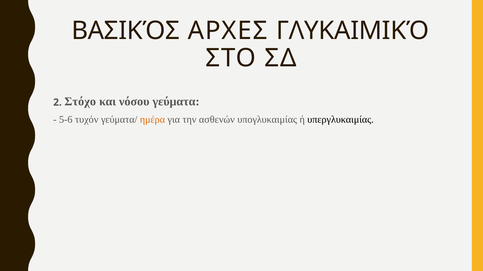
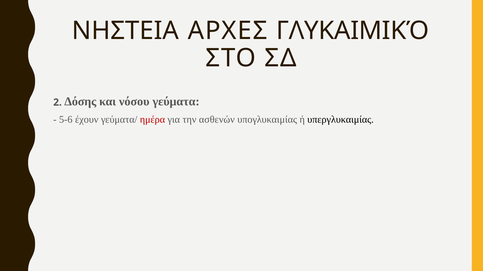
ΒΑΣΙΚΌΣ: ΒΑΣΙΚΌΣ -> ΝΗΣΤΕIΑ
Στόχο: Στόχο -> Δόσης
τυχόν: τυχόν -> έχουν
ημέρα colour: orange -> red
